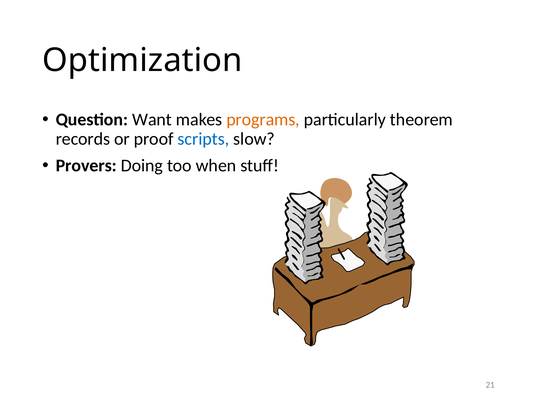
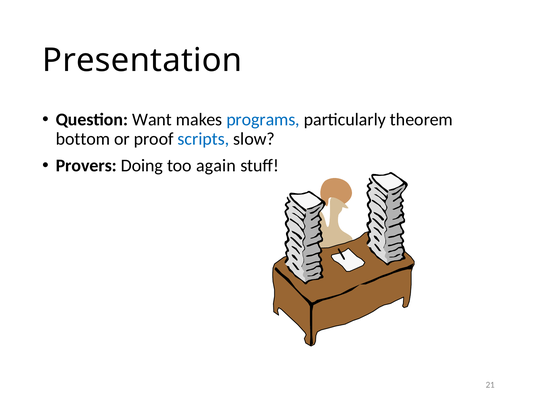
Optimization: Optimization -> Presentation
programs colour: orange -> blue
records: records -> bottom
when: when -> again
